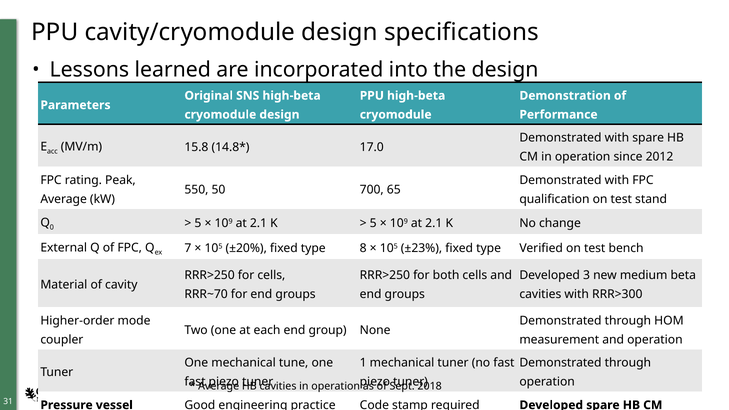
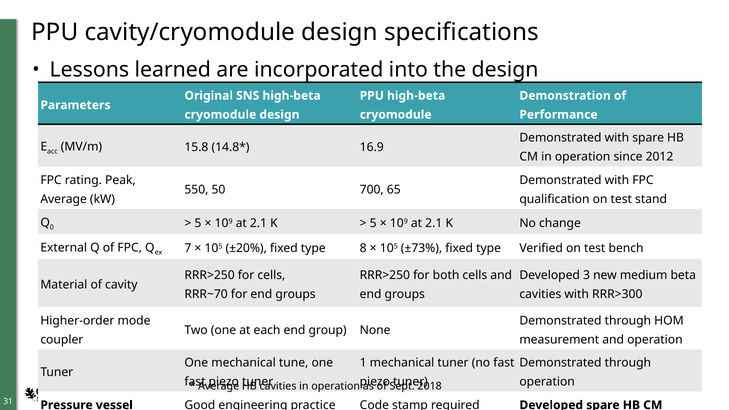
17.0: 17.0 -> 16.9
±23%: ±23% -> ±73%
